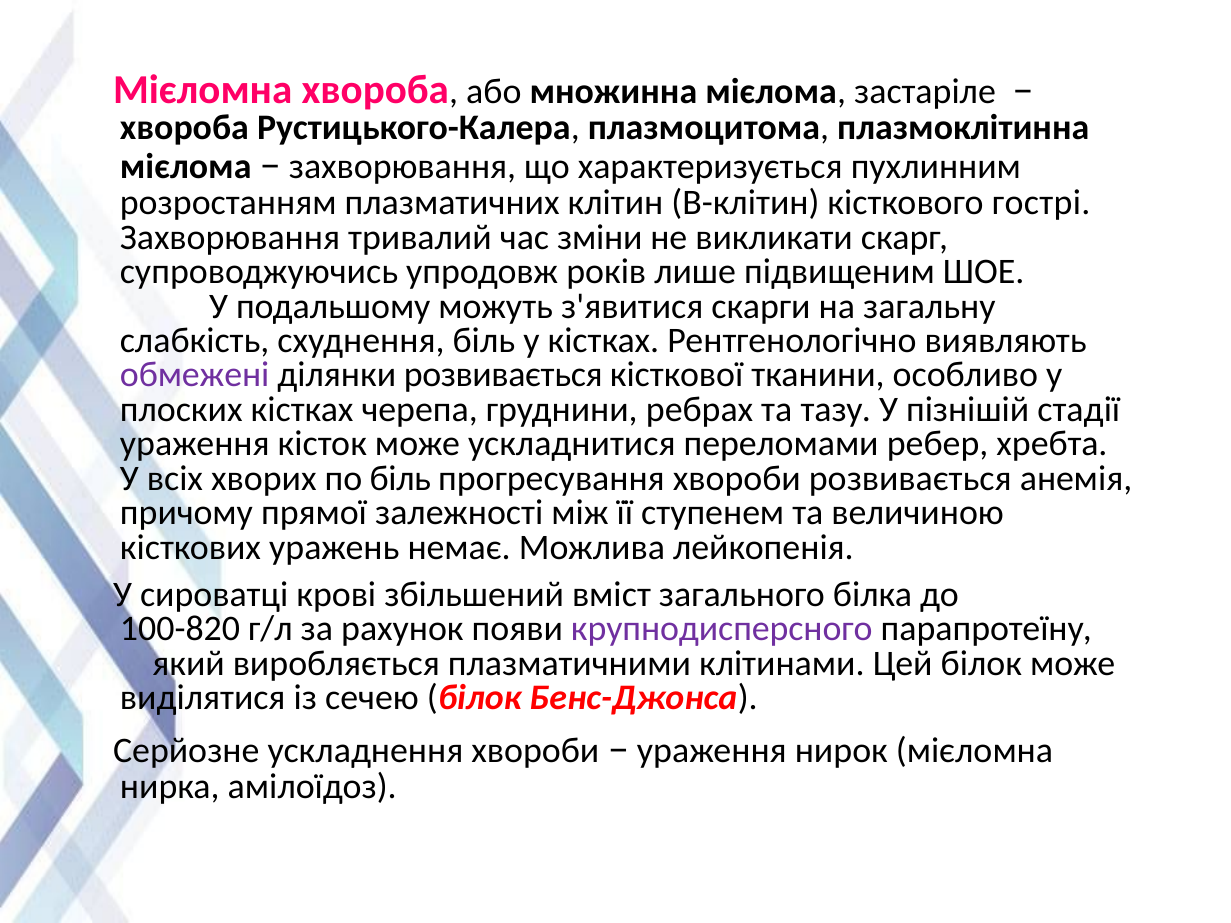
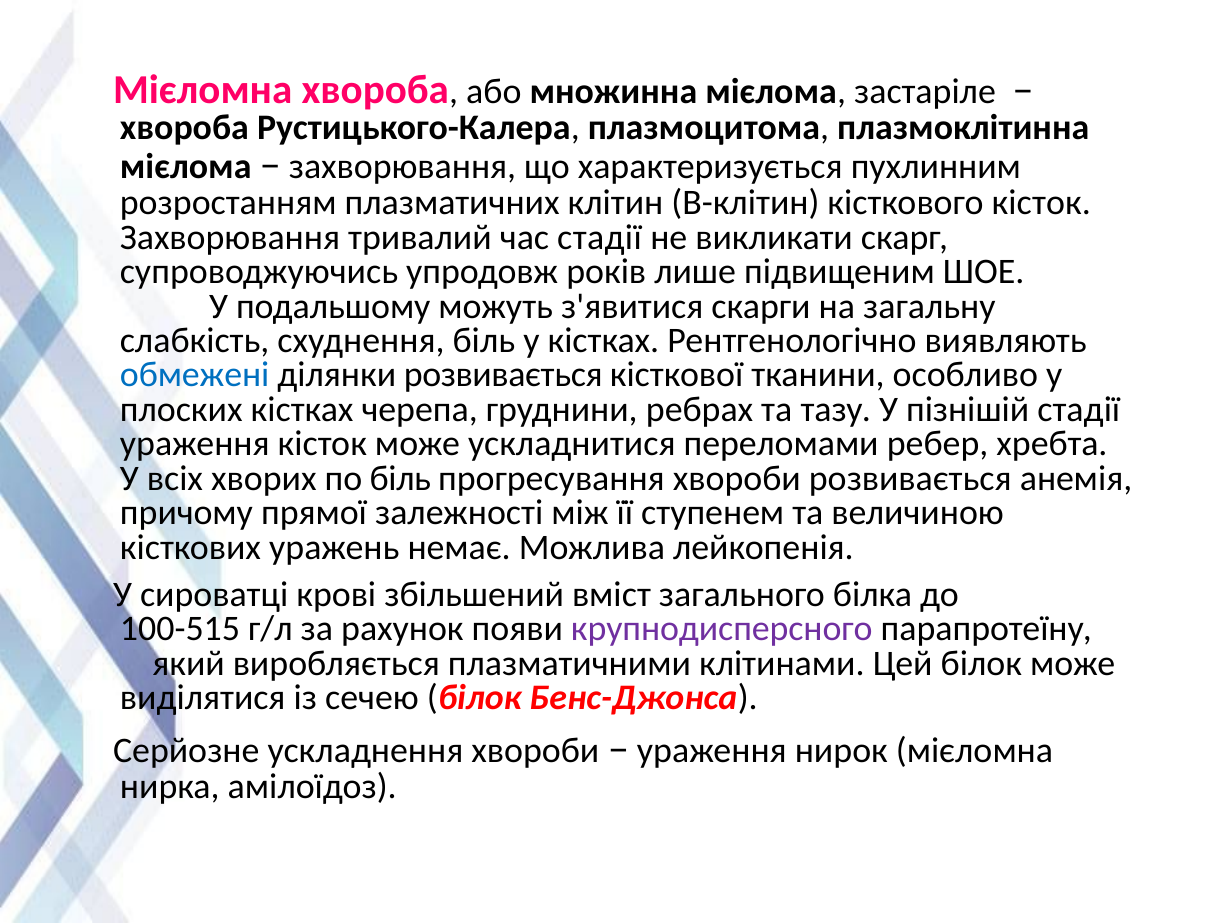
кісткового гострі: гострі -> кісток
час зміни: зміни -> стадії
обмежені colour: purple -> blue
100-820: 100-820 -> 100-515
